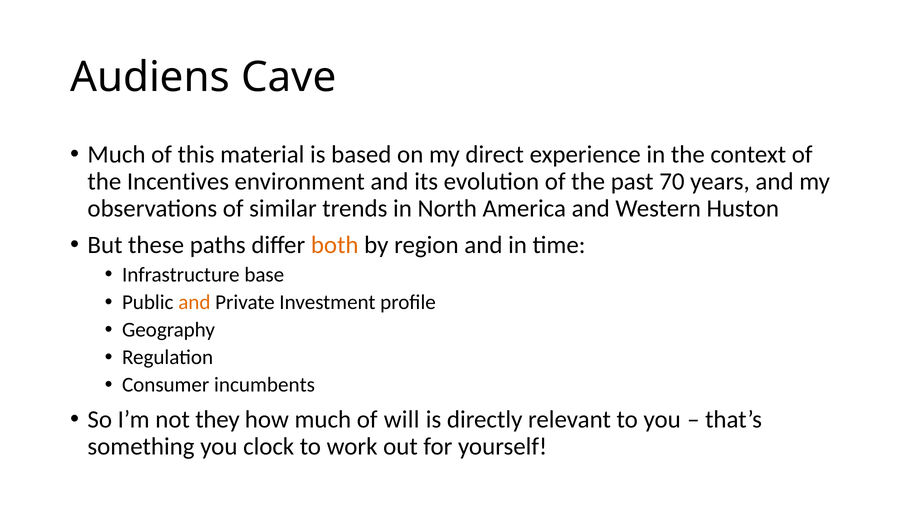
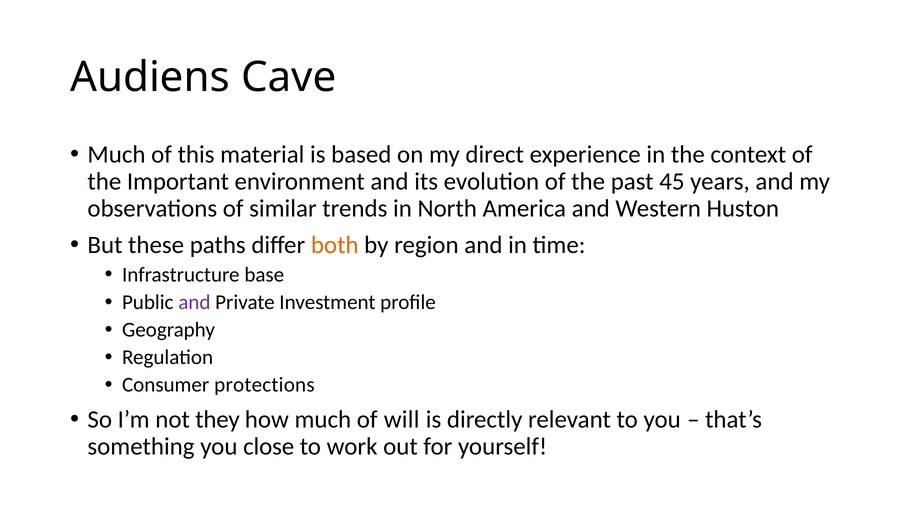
Incentives: Incentives -> Important
70: 70 -> 45
and at (194, 302) colour: orange -> purple
incumbents: incumbents -> protections
clock: clock -> close
